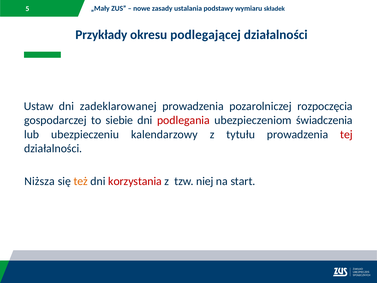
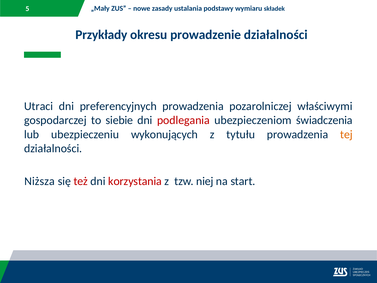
podlegającej: podlegającej -> prowadzenie
Ustaw: Ustaw -> Utraci
zadeklarowanej: zadeklarowanej -> preferencyjnych
rozpoczęcia: rozpoczęcia -> właściwymi
kalendarzowy: kalendarzowy -> wykonujących
tej colour: red -> orange
też colour: orange -> red
